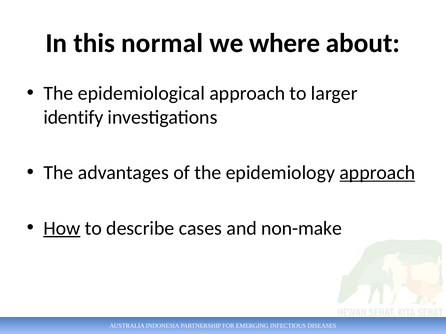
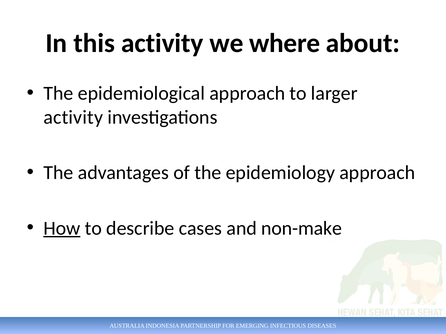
this normal: normal -> activity
identify at (73, 117): identify -> activity
approach at (377, 173) underline: present -> none
